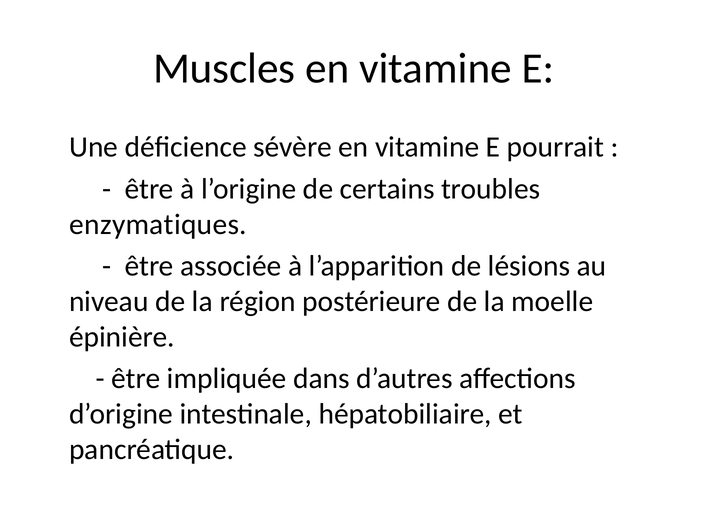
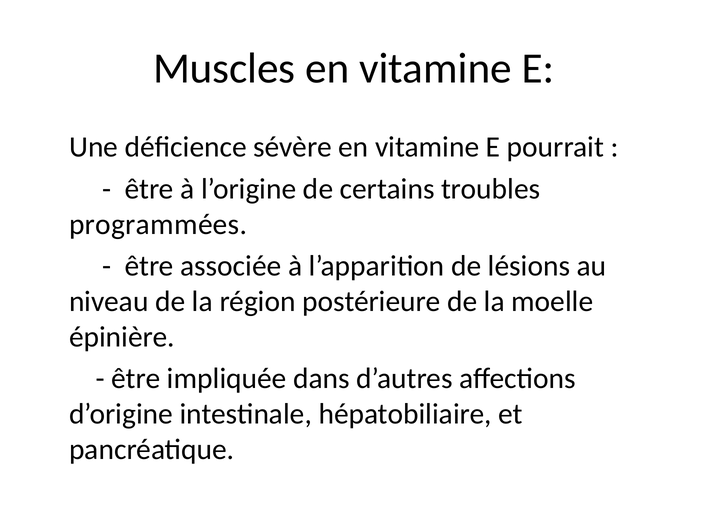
enzymatiques: enzymatiques -> programmées
